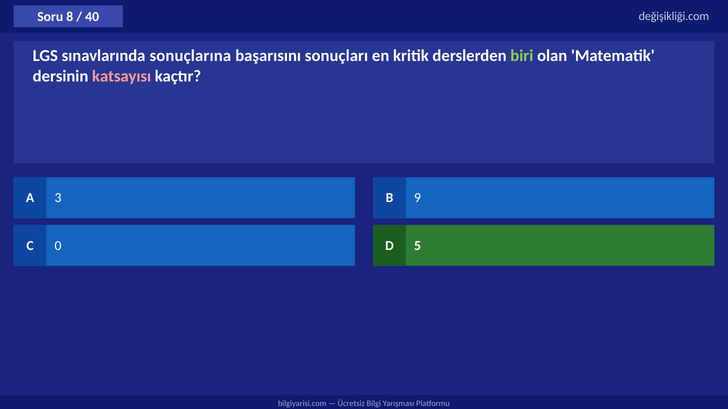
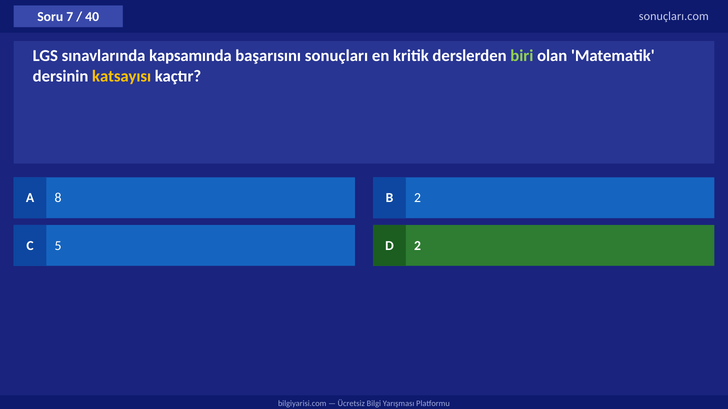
8: 8 -> 7
değişikliği.com: değişikliği.com -> sonuçları.com
sonuçlarına: sonuçlarına -> kapsamında
katsayısı colour: pink -> yellow
3: 3 -> 8
B 9: 9 -> 2
0: 0 -> 5
D 5: 5 -> 2
